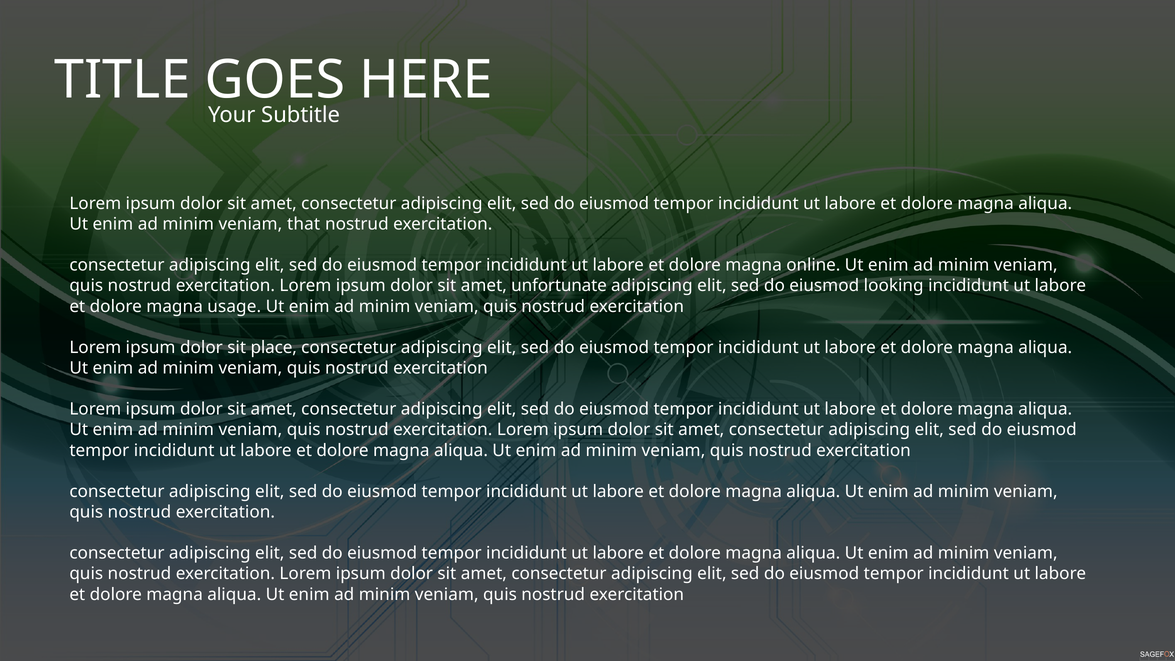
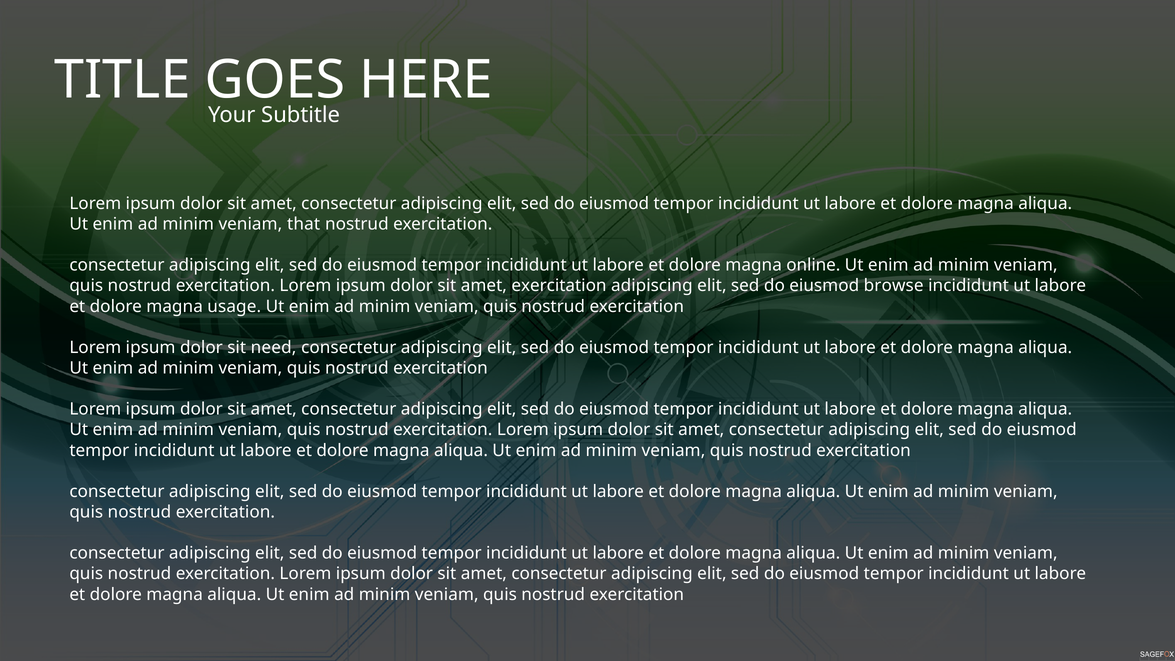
amet unfortunate: unfortunate -> exercitation
looking: looking -> browse
place: place -> need
